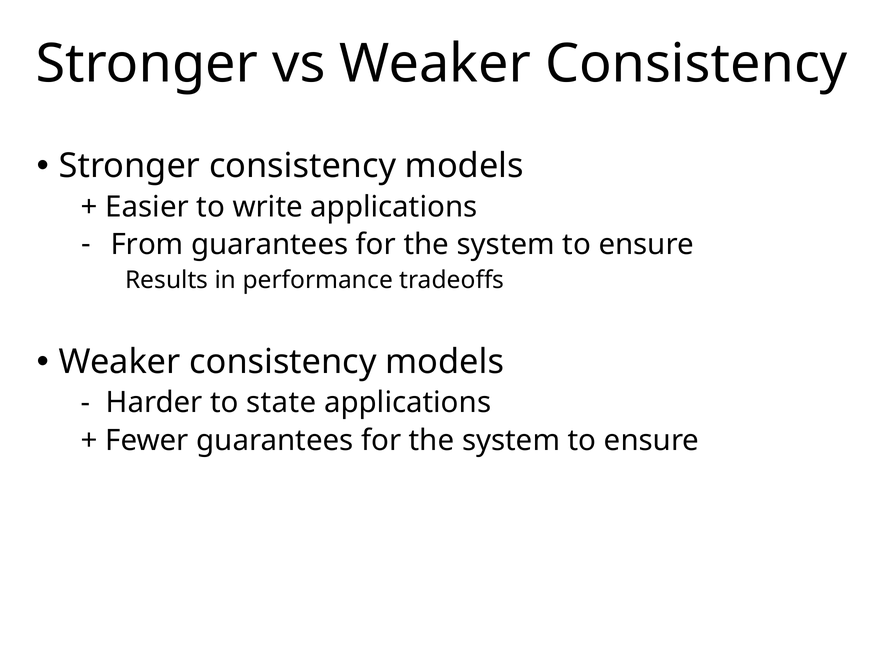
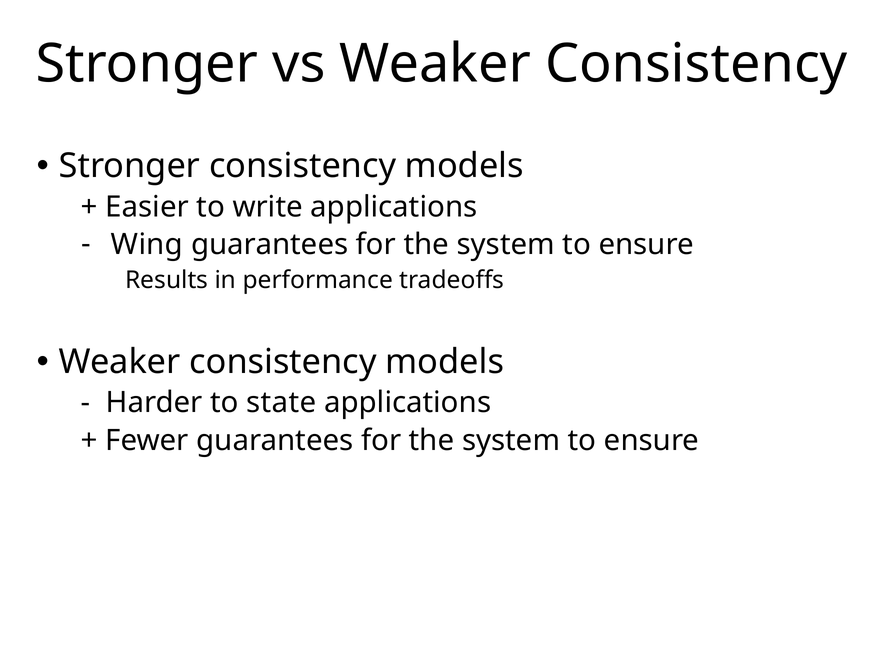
From: From -> Wing
